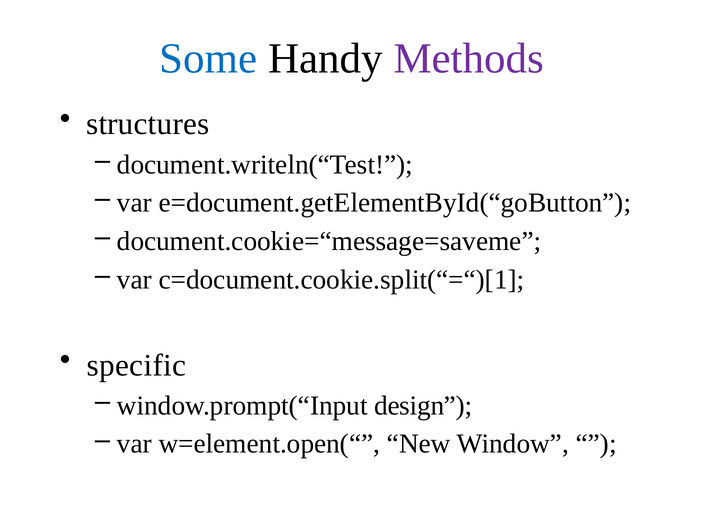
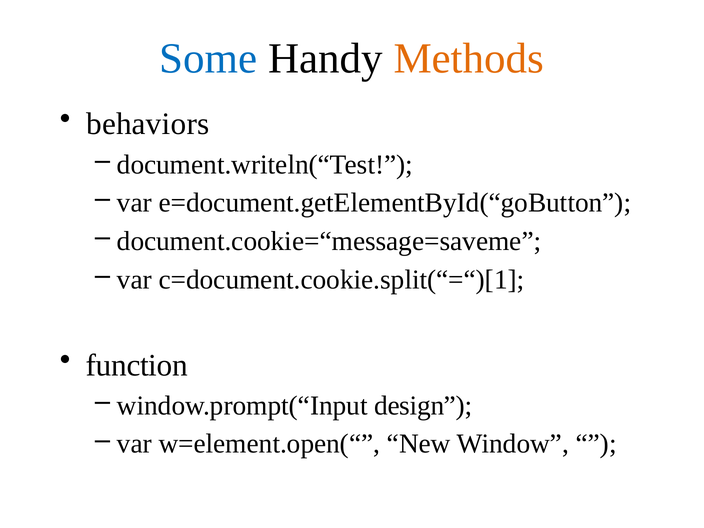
Methods colour: purple -> orange
structures: structures -> behaviors
specific: specific -> function
